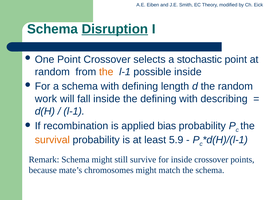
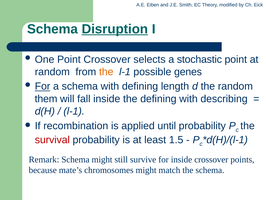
possible inside: inside -> genes
For at (43, 86) underline: none -> present
work: work -> them
bias: bias -> until
survival colour: orange -> red
5.9: 5.9 -> 1.5
